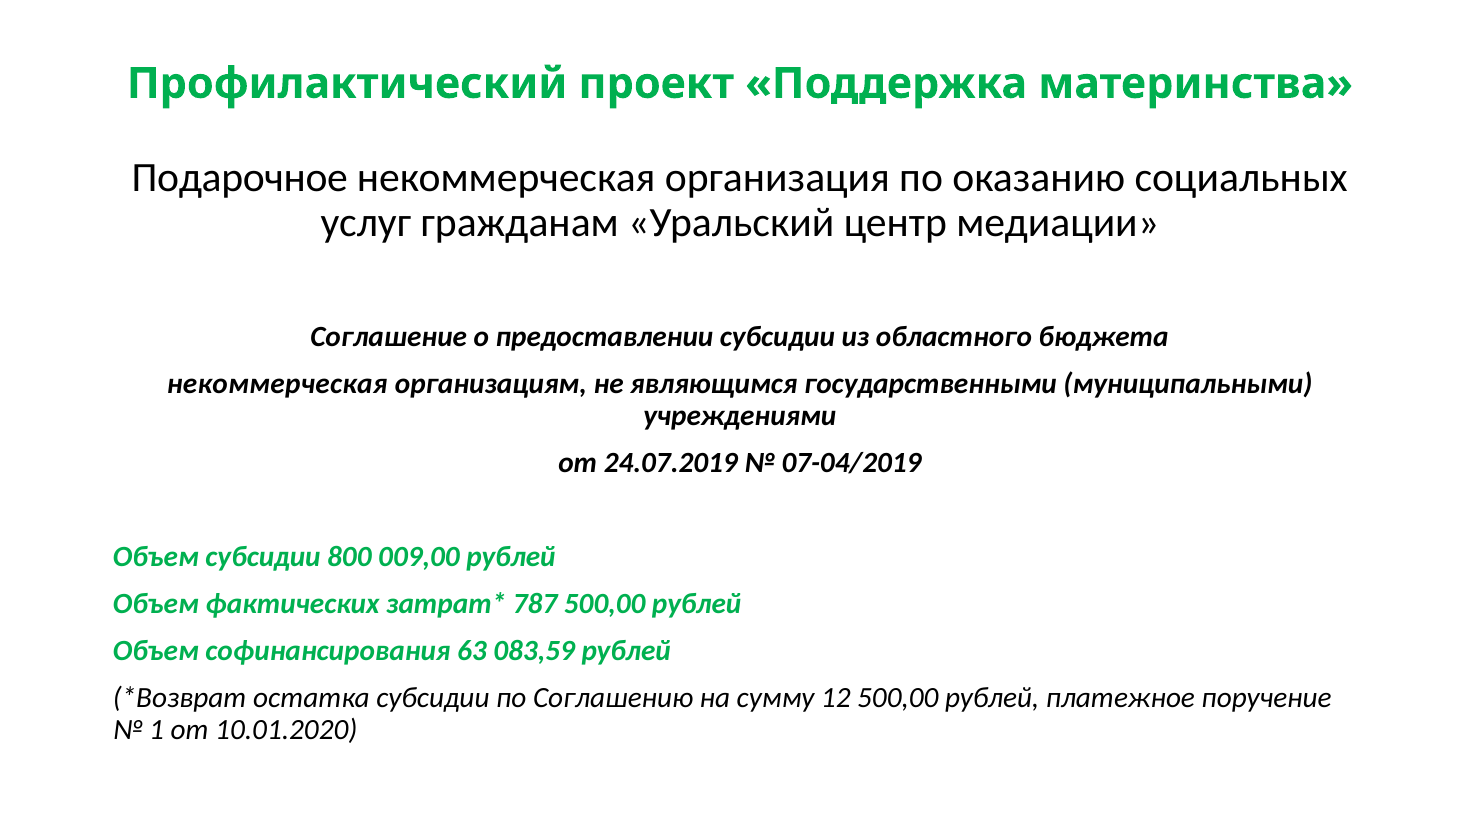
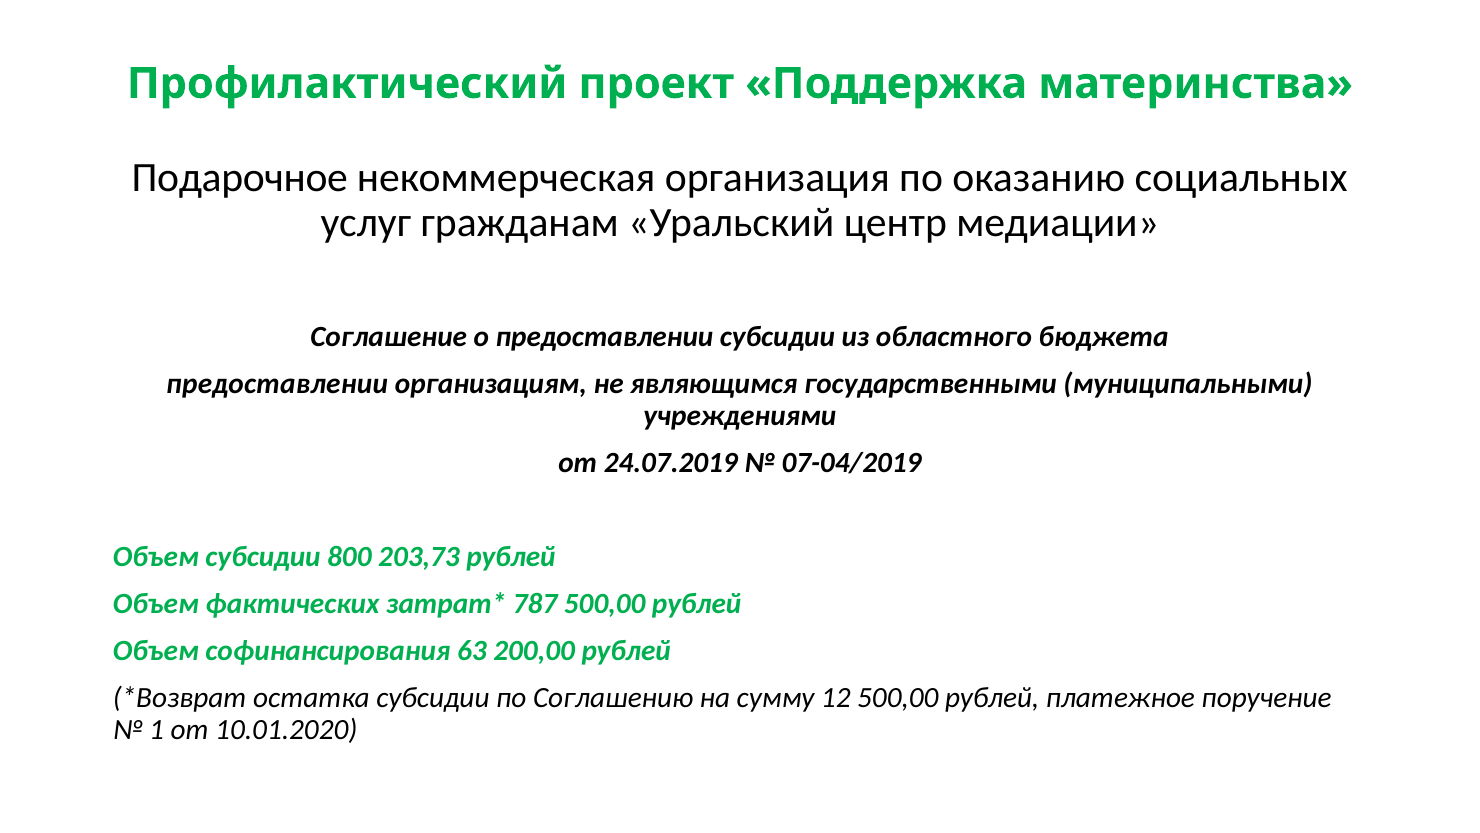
некоммерческая at (277, 384): некоммерческая -> предоставлении
009,00: 009,00 -> 203,73
083,59: 083,59 -> 200,00
